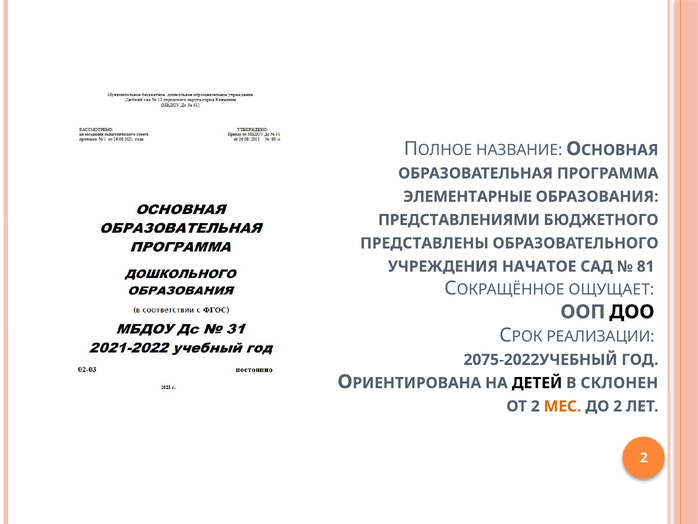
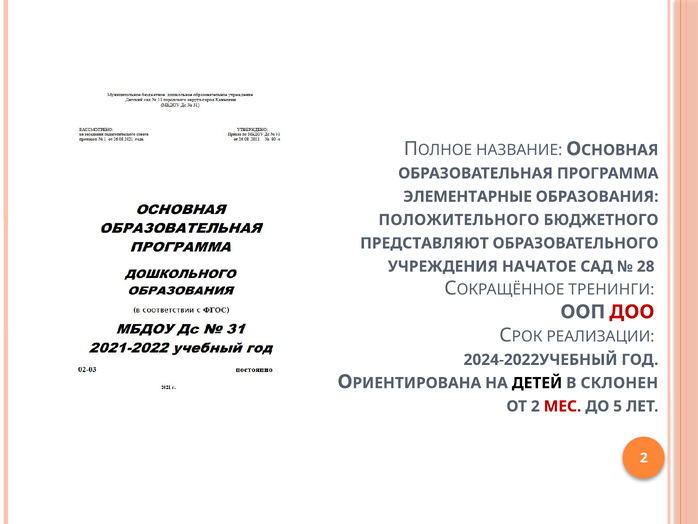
ПРЕДСТАВЛЕНИЯМИ: ПРЕДСТАВЛЕНИЯМИ -> ПОЛОЖИТЕЛЬНОГО
ПРЕДСТАВЛЕНЫ: ПРЕДСТАВЛЕНЫ -> ПРЕДСТАВЛЯЮТ
81: 81 -> 28
ОЩУЩАЕТ: ОЩУЩАЕТ -> ТРЕНИНГИ
ДОО colour: black -> red
2075-2022УЧЕБНЫЙ: 2075-2022УЧЕБНЫЙ -> 2024-2022УЧЕБНЫЙ
МЕС colour: orange -> red
ДО 2: 2 -> 5
